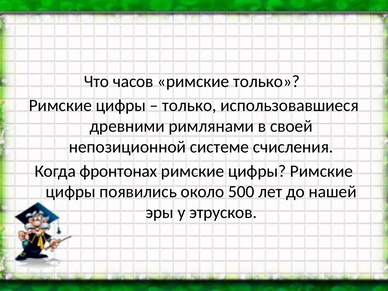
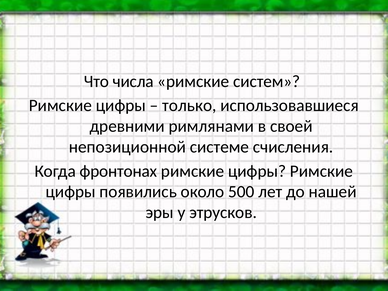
часов: часов -> числа
римские только: только -> систем
